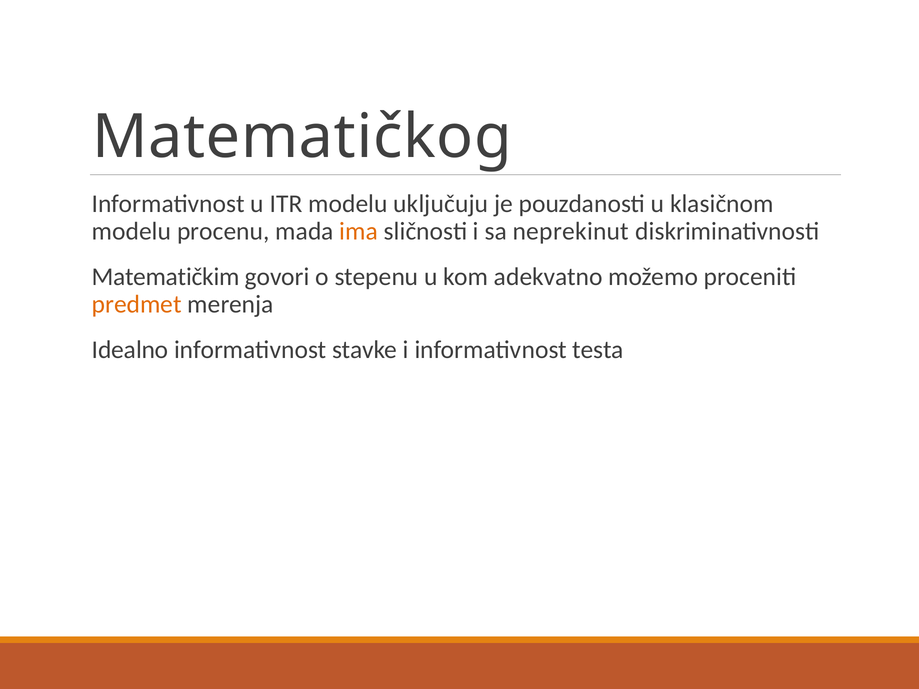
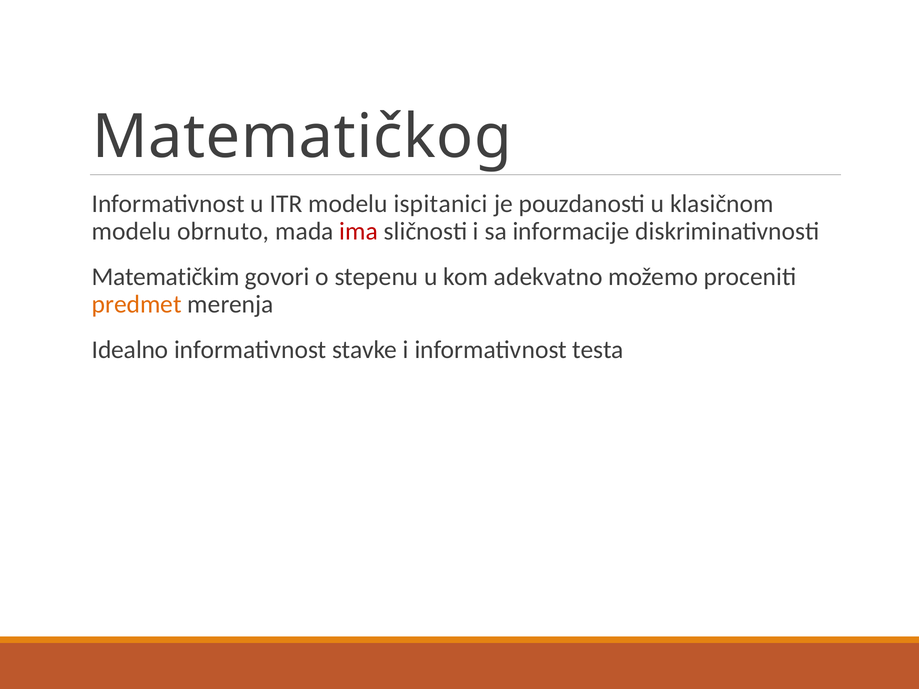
uključuju: uključuju -> ispitanici
procenu: procenu -> obrnuto
ima colour: orange -> red
neprekinut: neprekinut -> informacije
